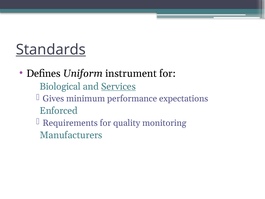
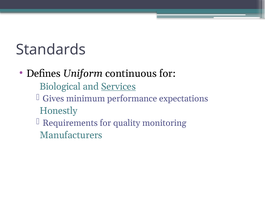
Standards underline: present -> none
instrument: instrument -> continuous
Enforced: Enforced -> Honestly
